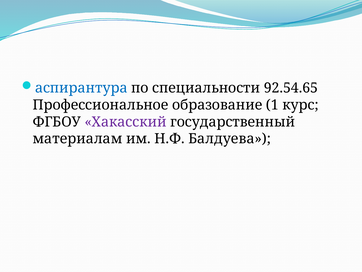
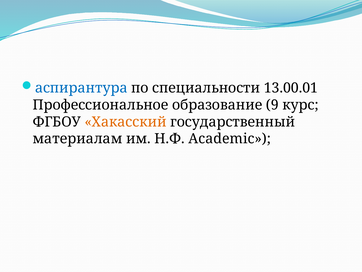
92.54.65: 92.54.65 -> 13.00.01
1: 1 -> 9
Хакасский colour: purple -> orange
Балдуева: Балдуева -> Academic
